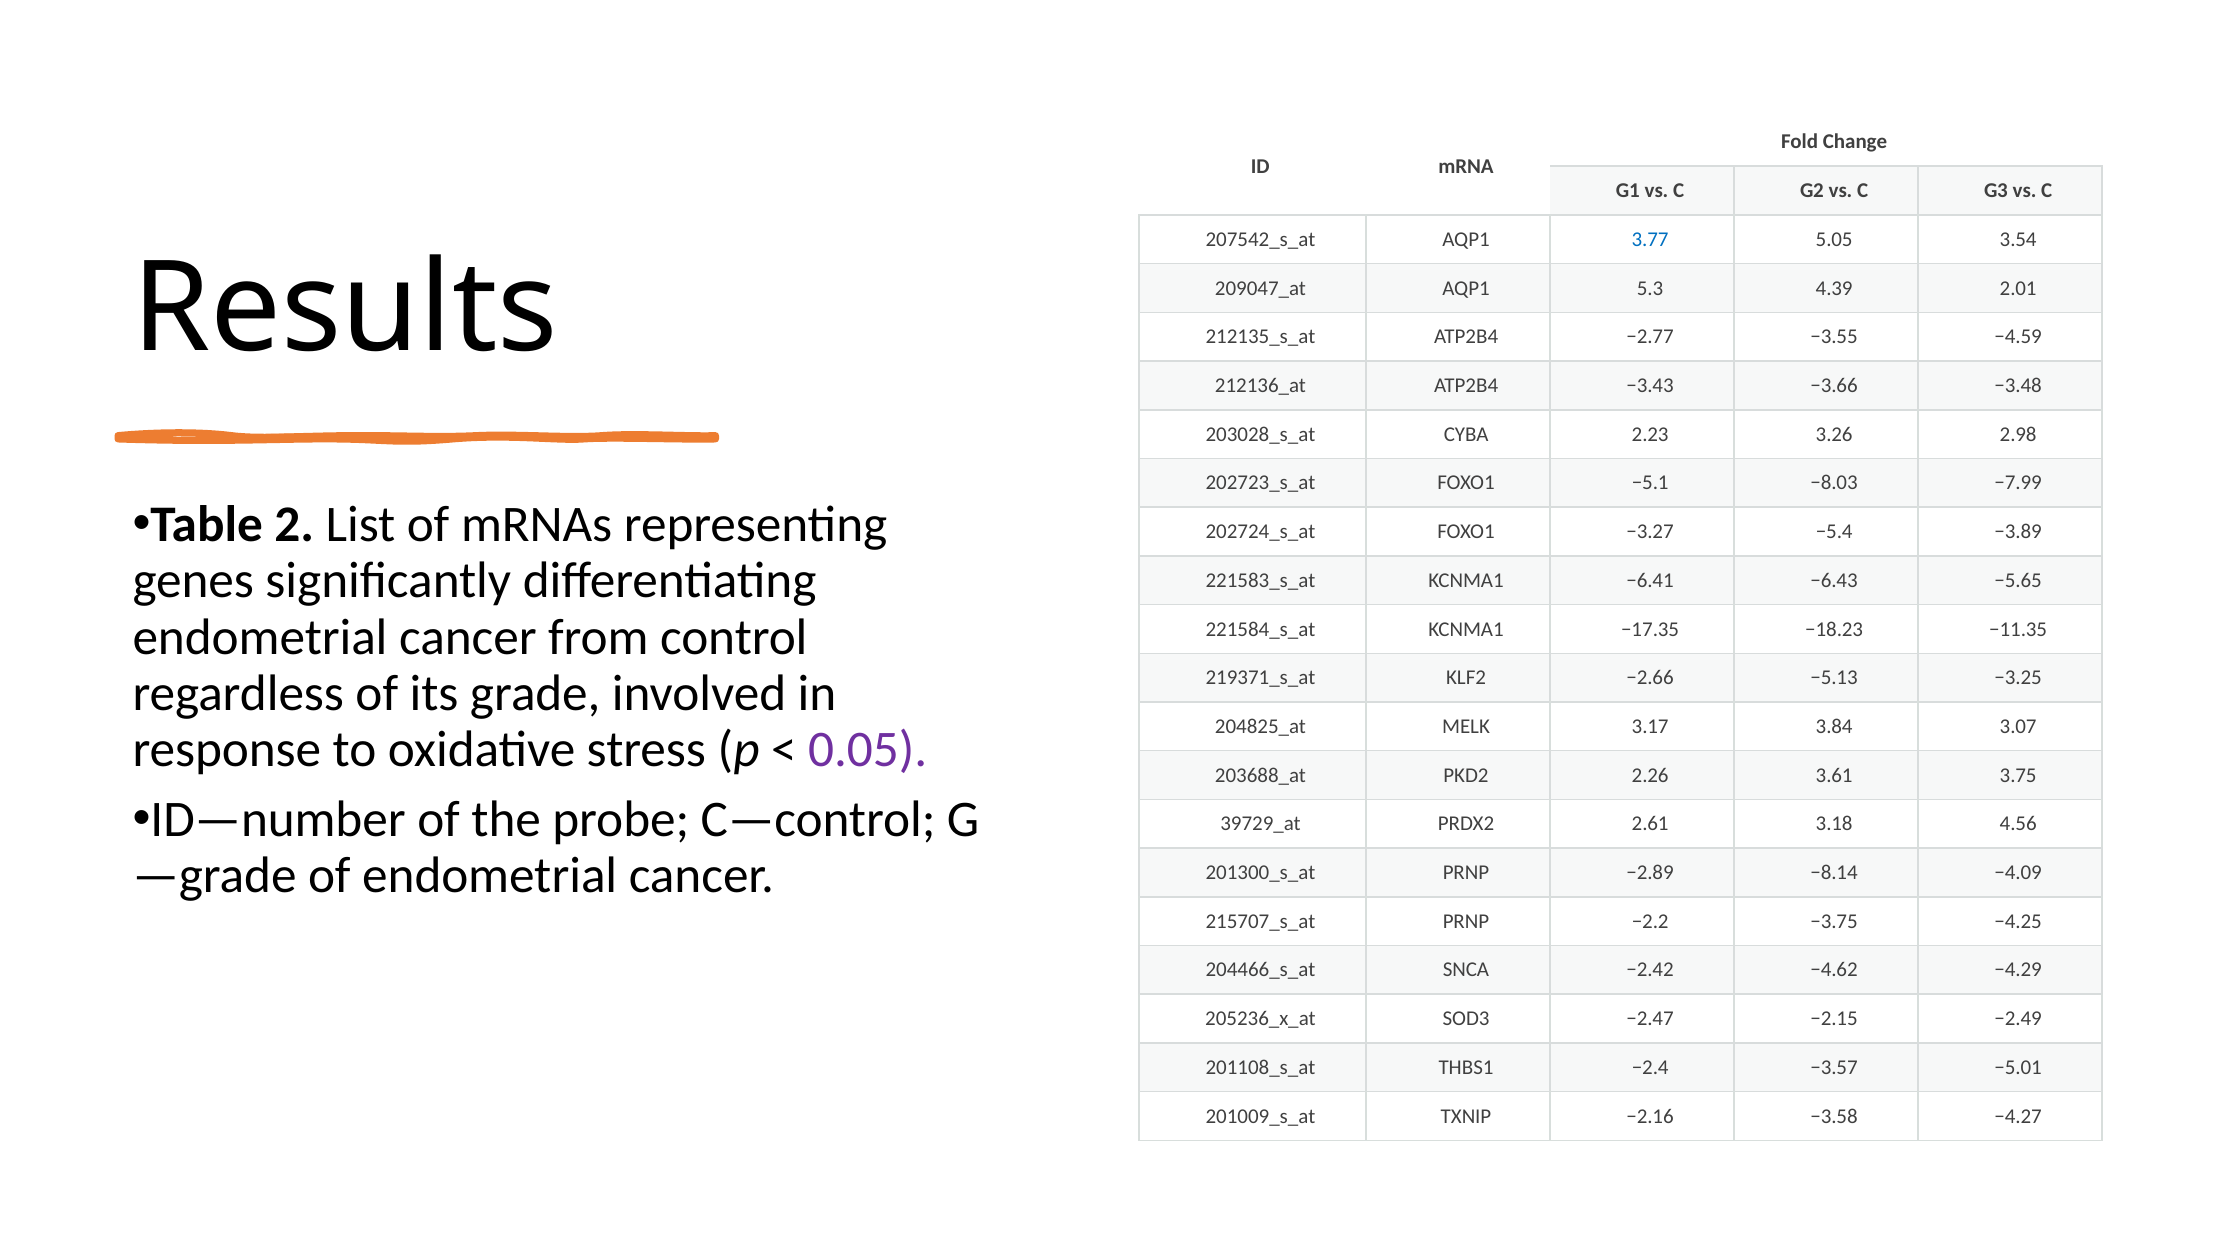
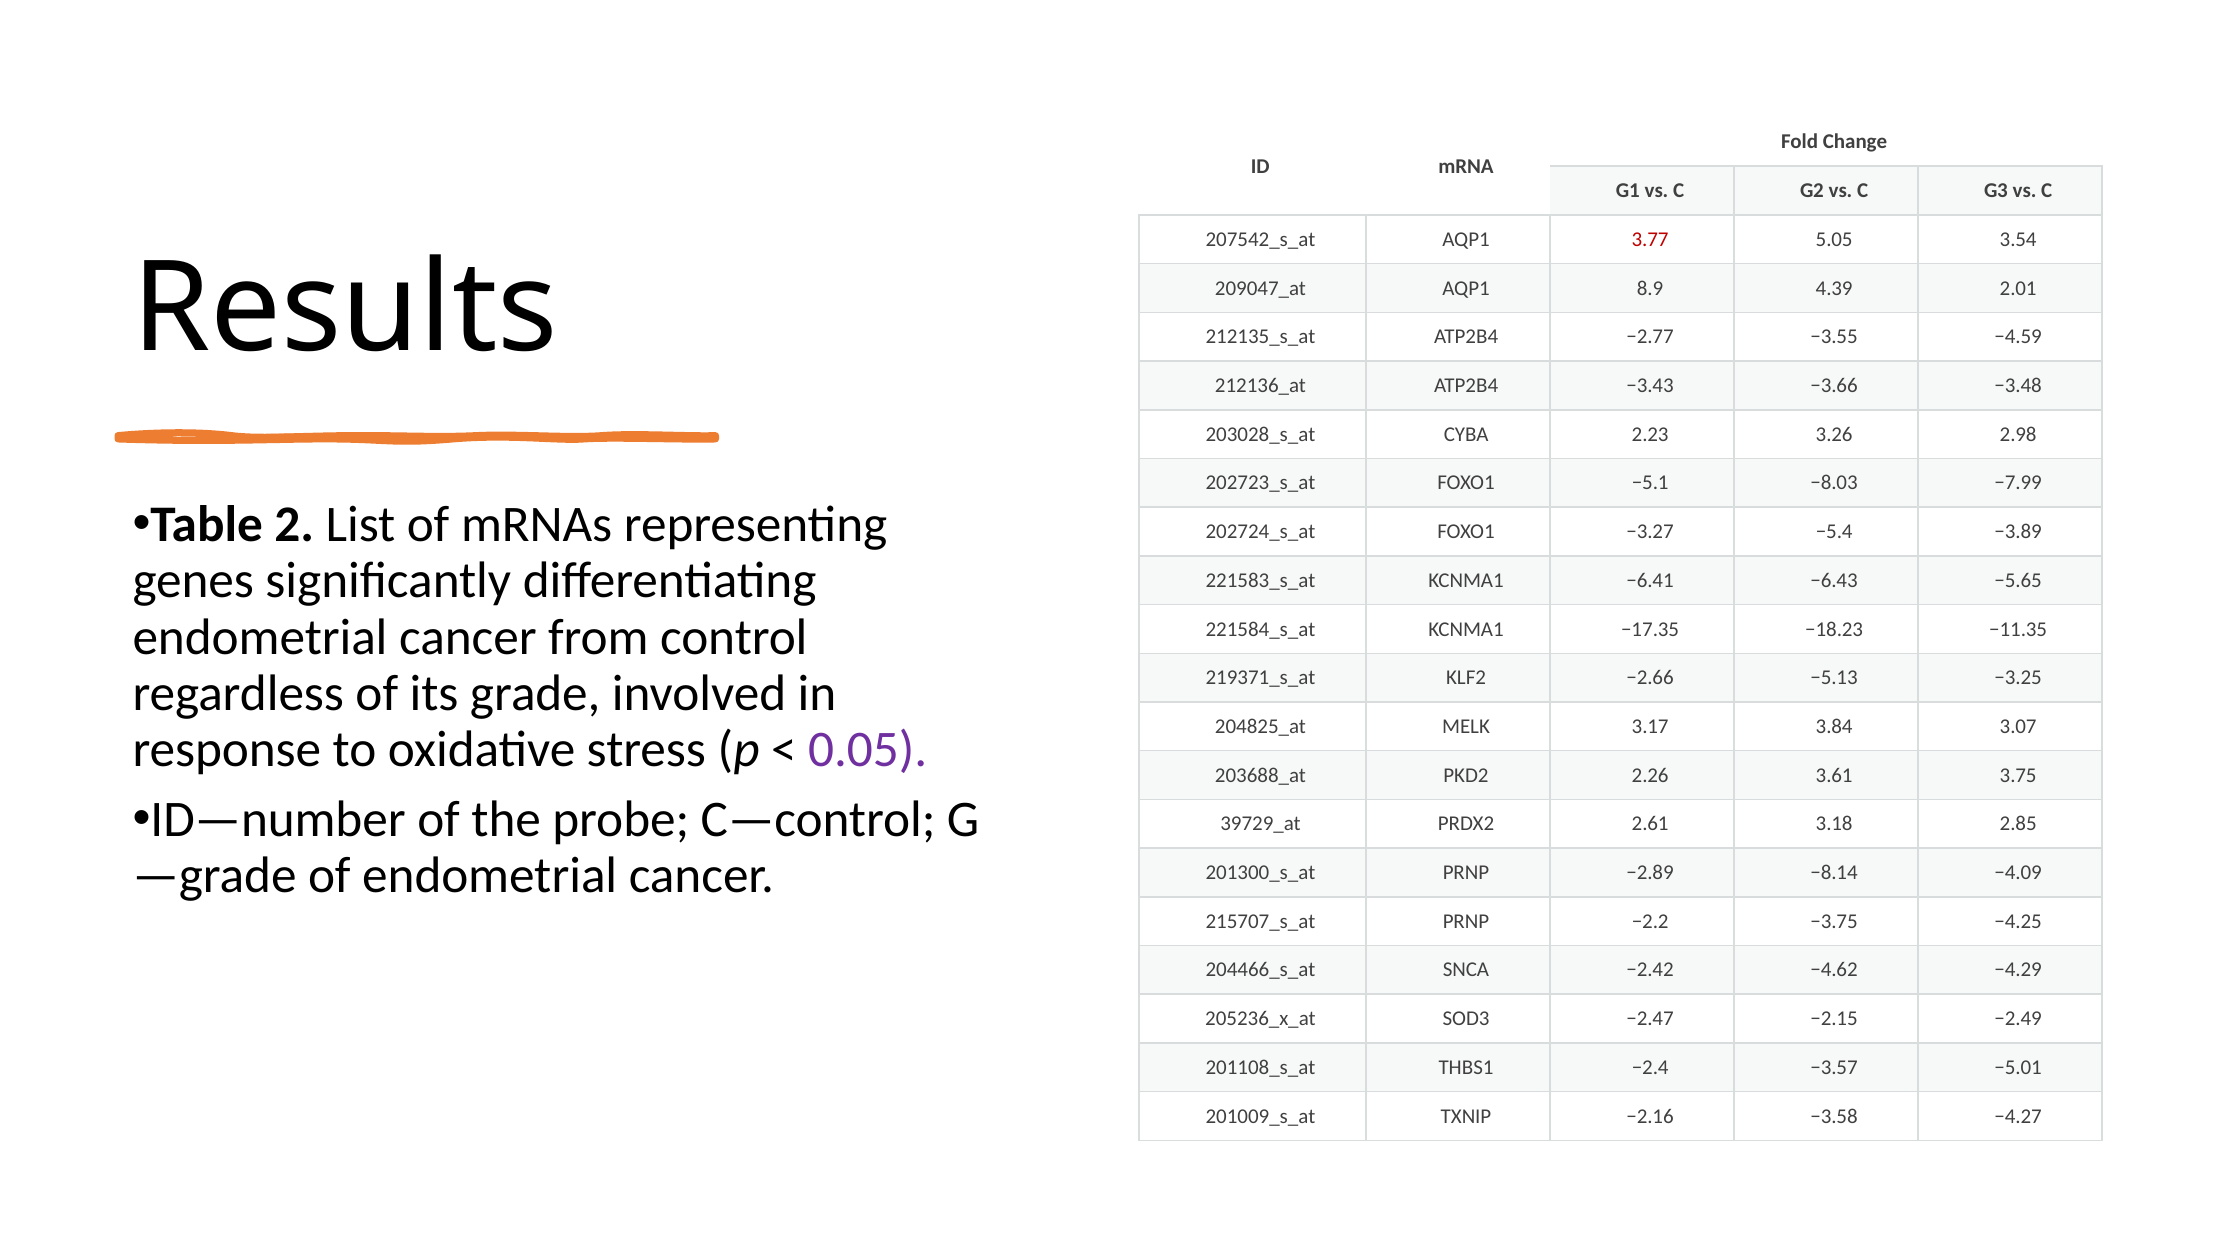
3.77 colour: blue -> red
5.3: 5.3 -> 8.9
4.56: 4.56 -> 2.85
